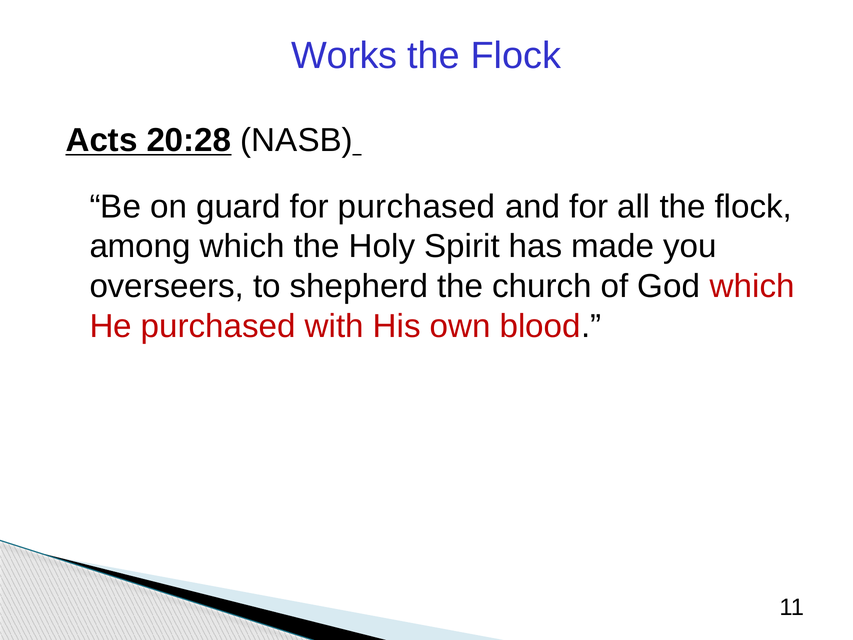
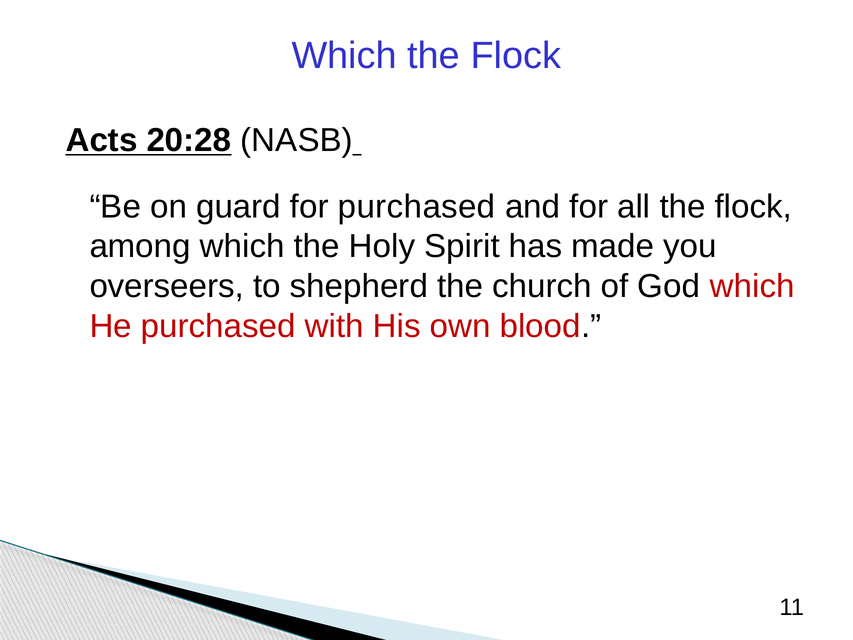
Works at (344, 56): Works -> Which
